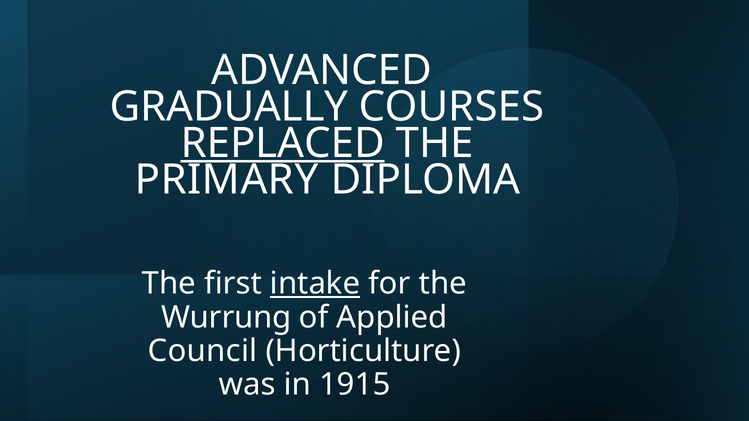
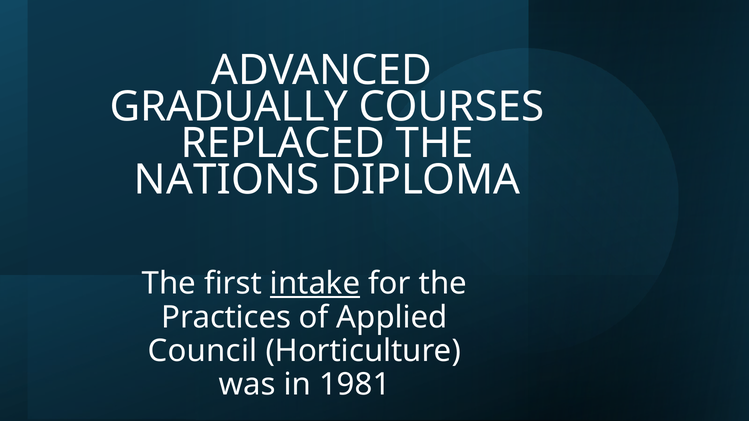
REPLACED underline: present -> none
PRIMARY: PRIMARY -> NATIONS
Wurrung: Wurrung -> Practices
1915: 1915 -> 1981
